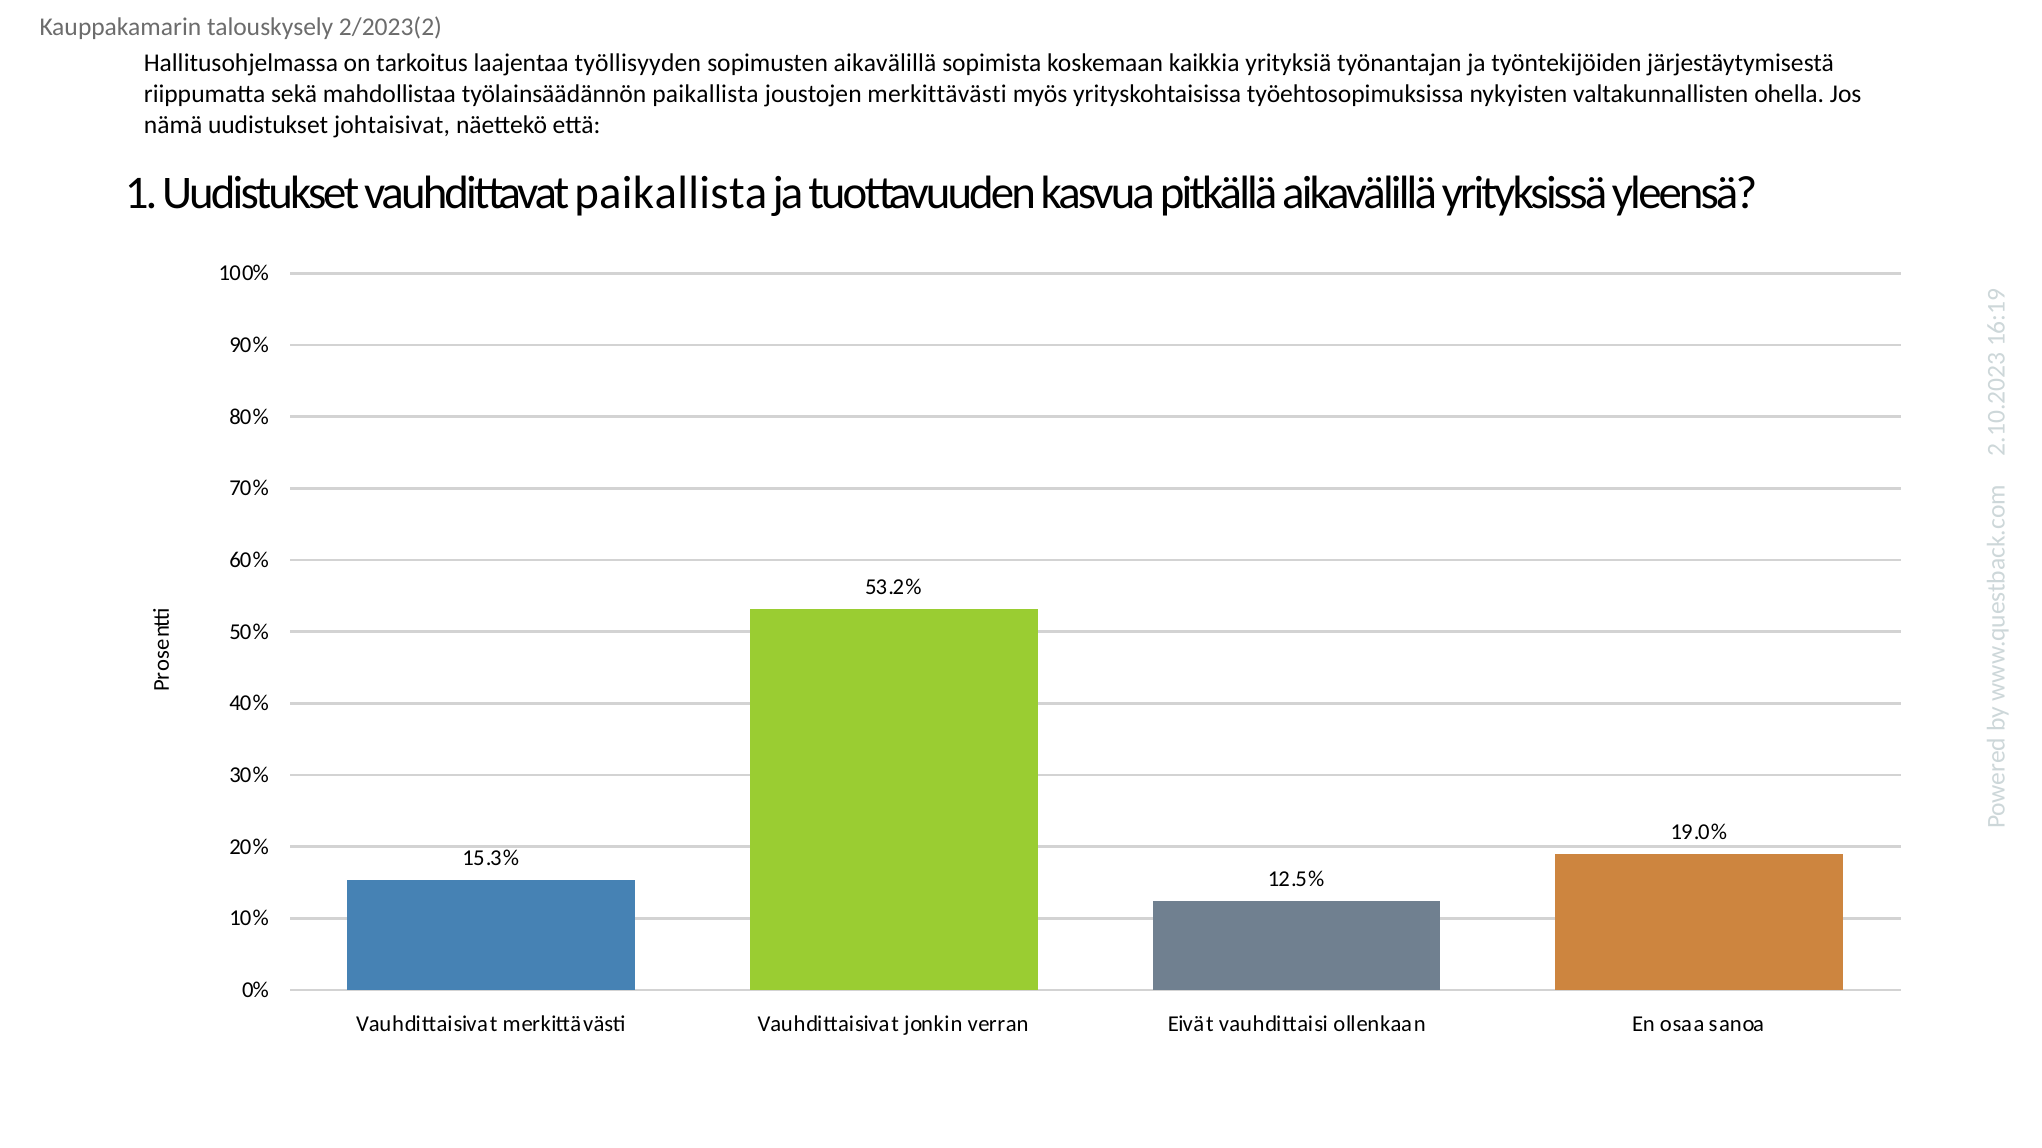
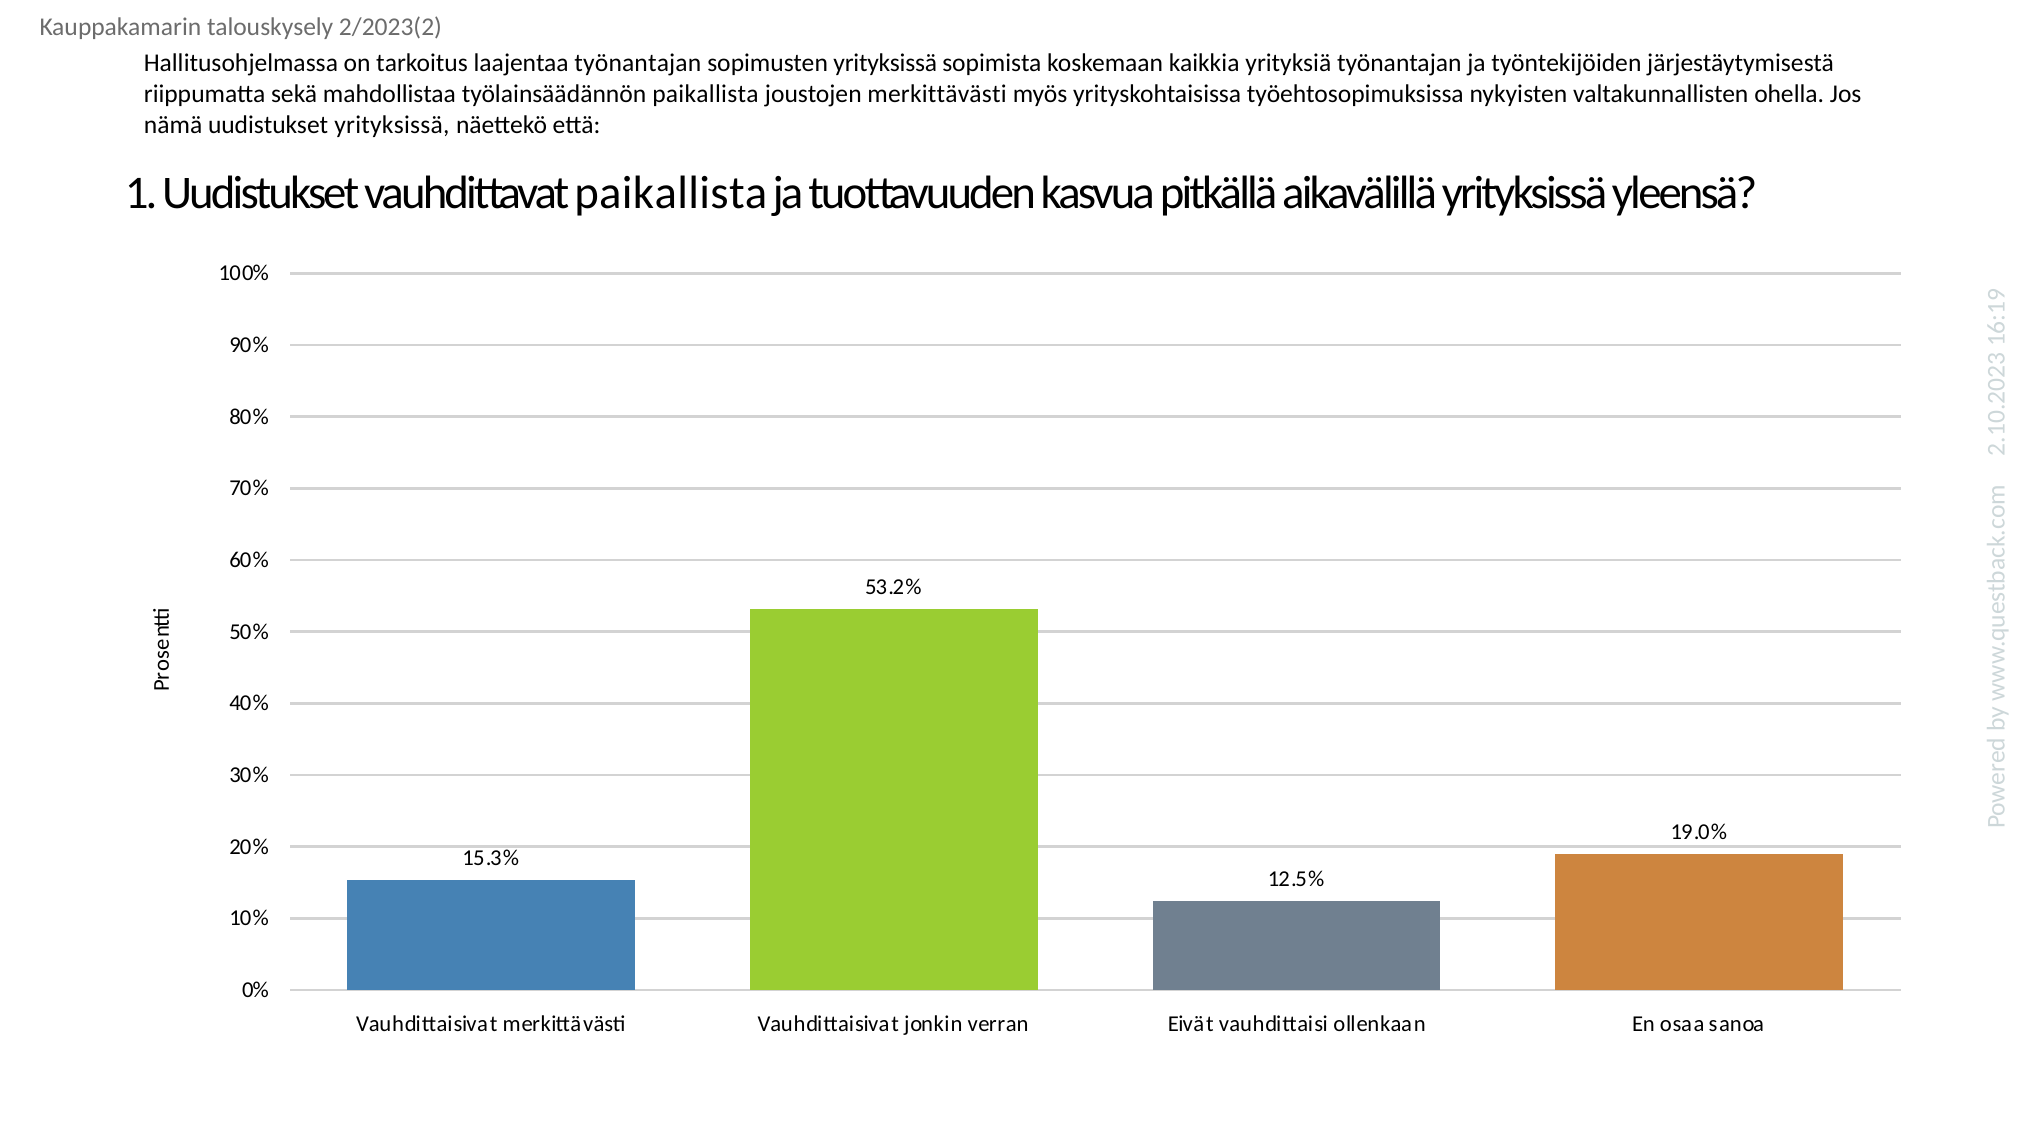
laajentaa työllisyyden: työllisyyden -> työnantajan
sopimusten aikavälillä: aikavälillä -> yrityksissä
uudistukset johtaisivat: johtaisivat -> yrityksissä
